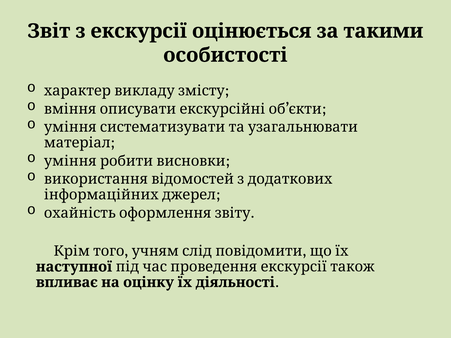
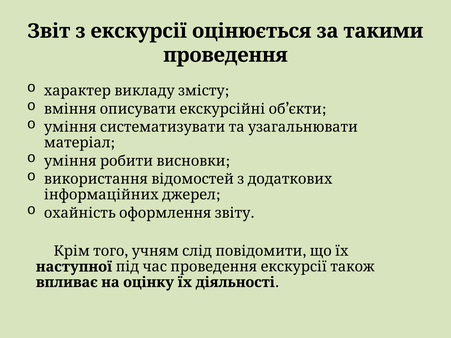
особистості: особистості -> проведення
